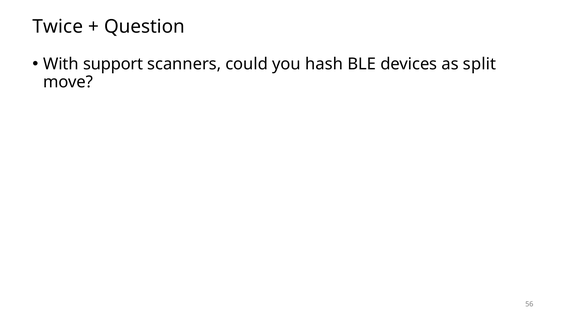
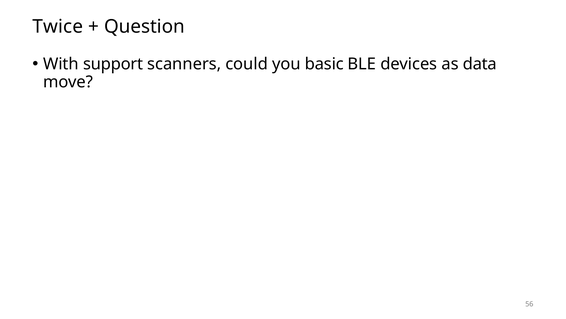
hash: hash -> basic
split: split -> data
